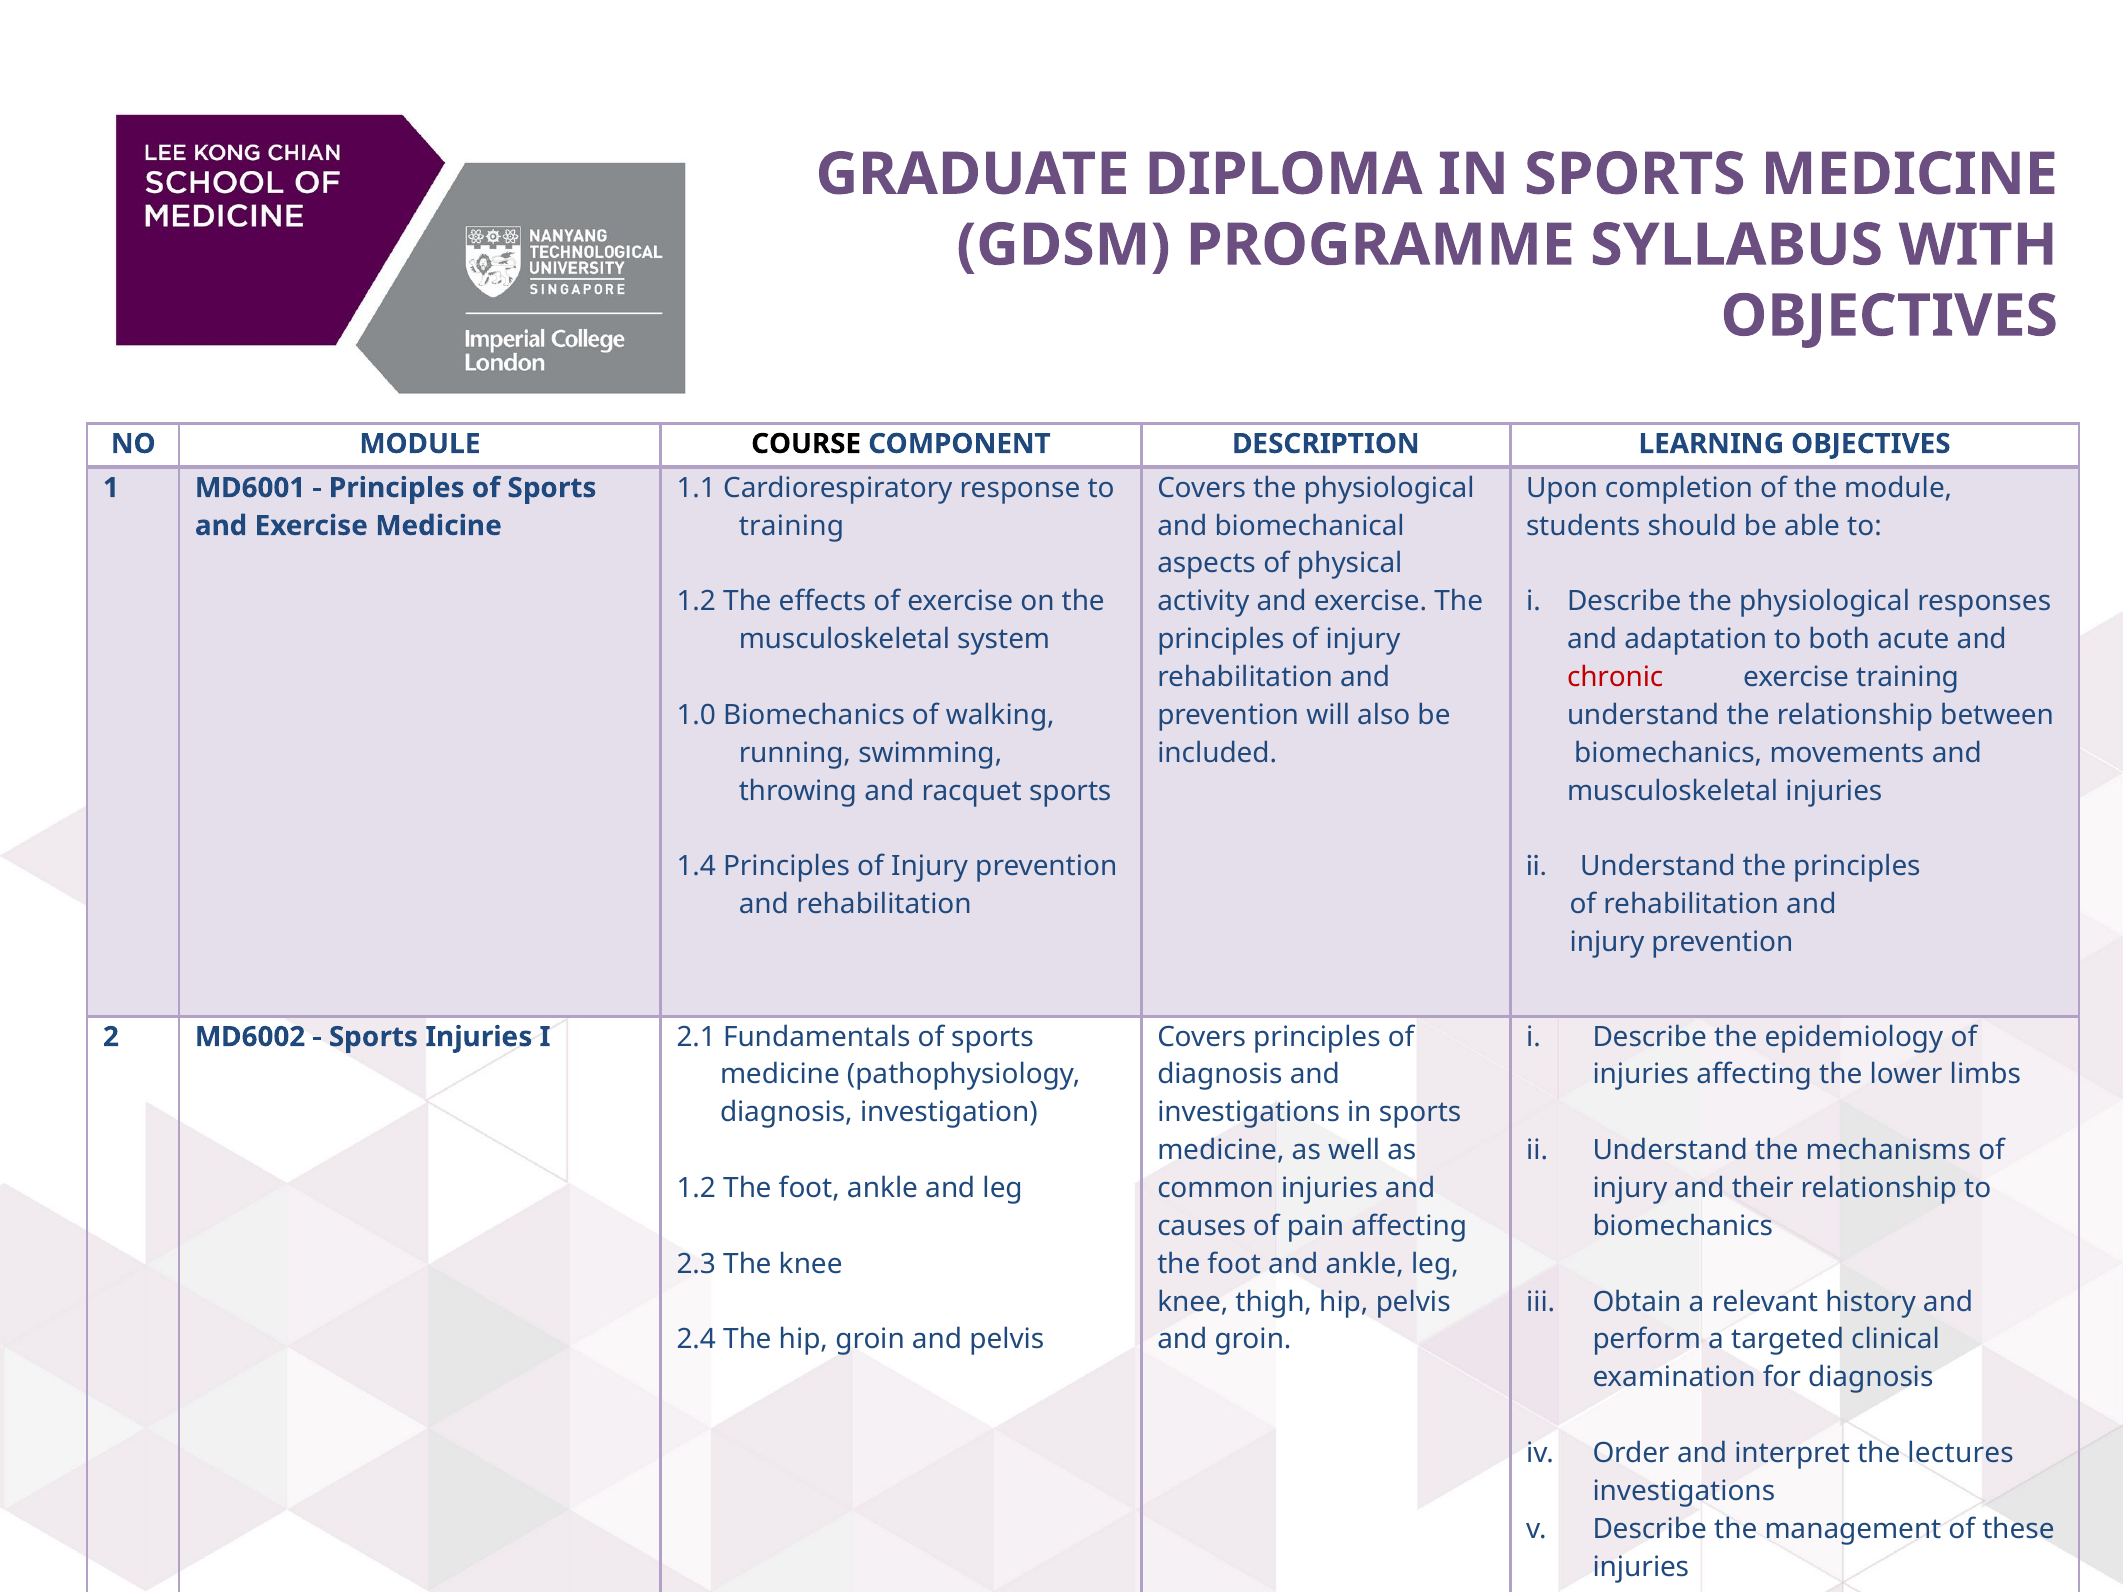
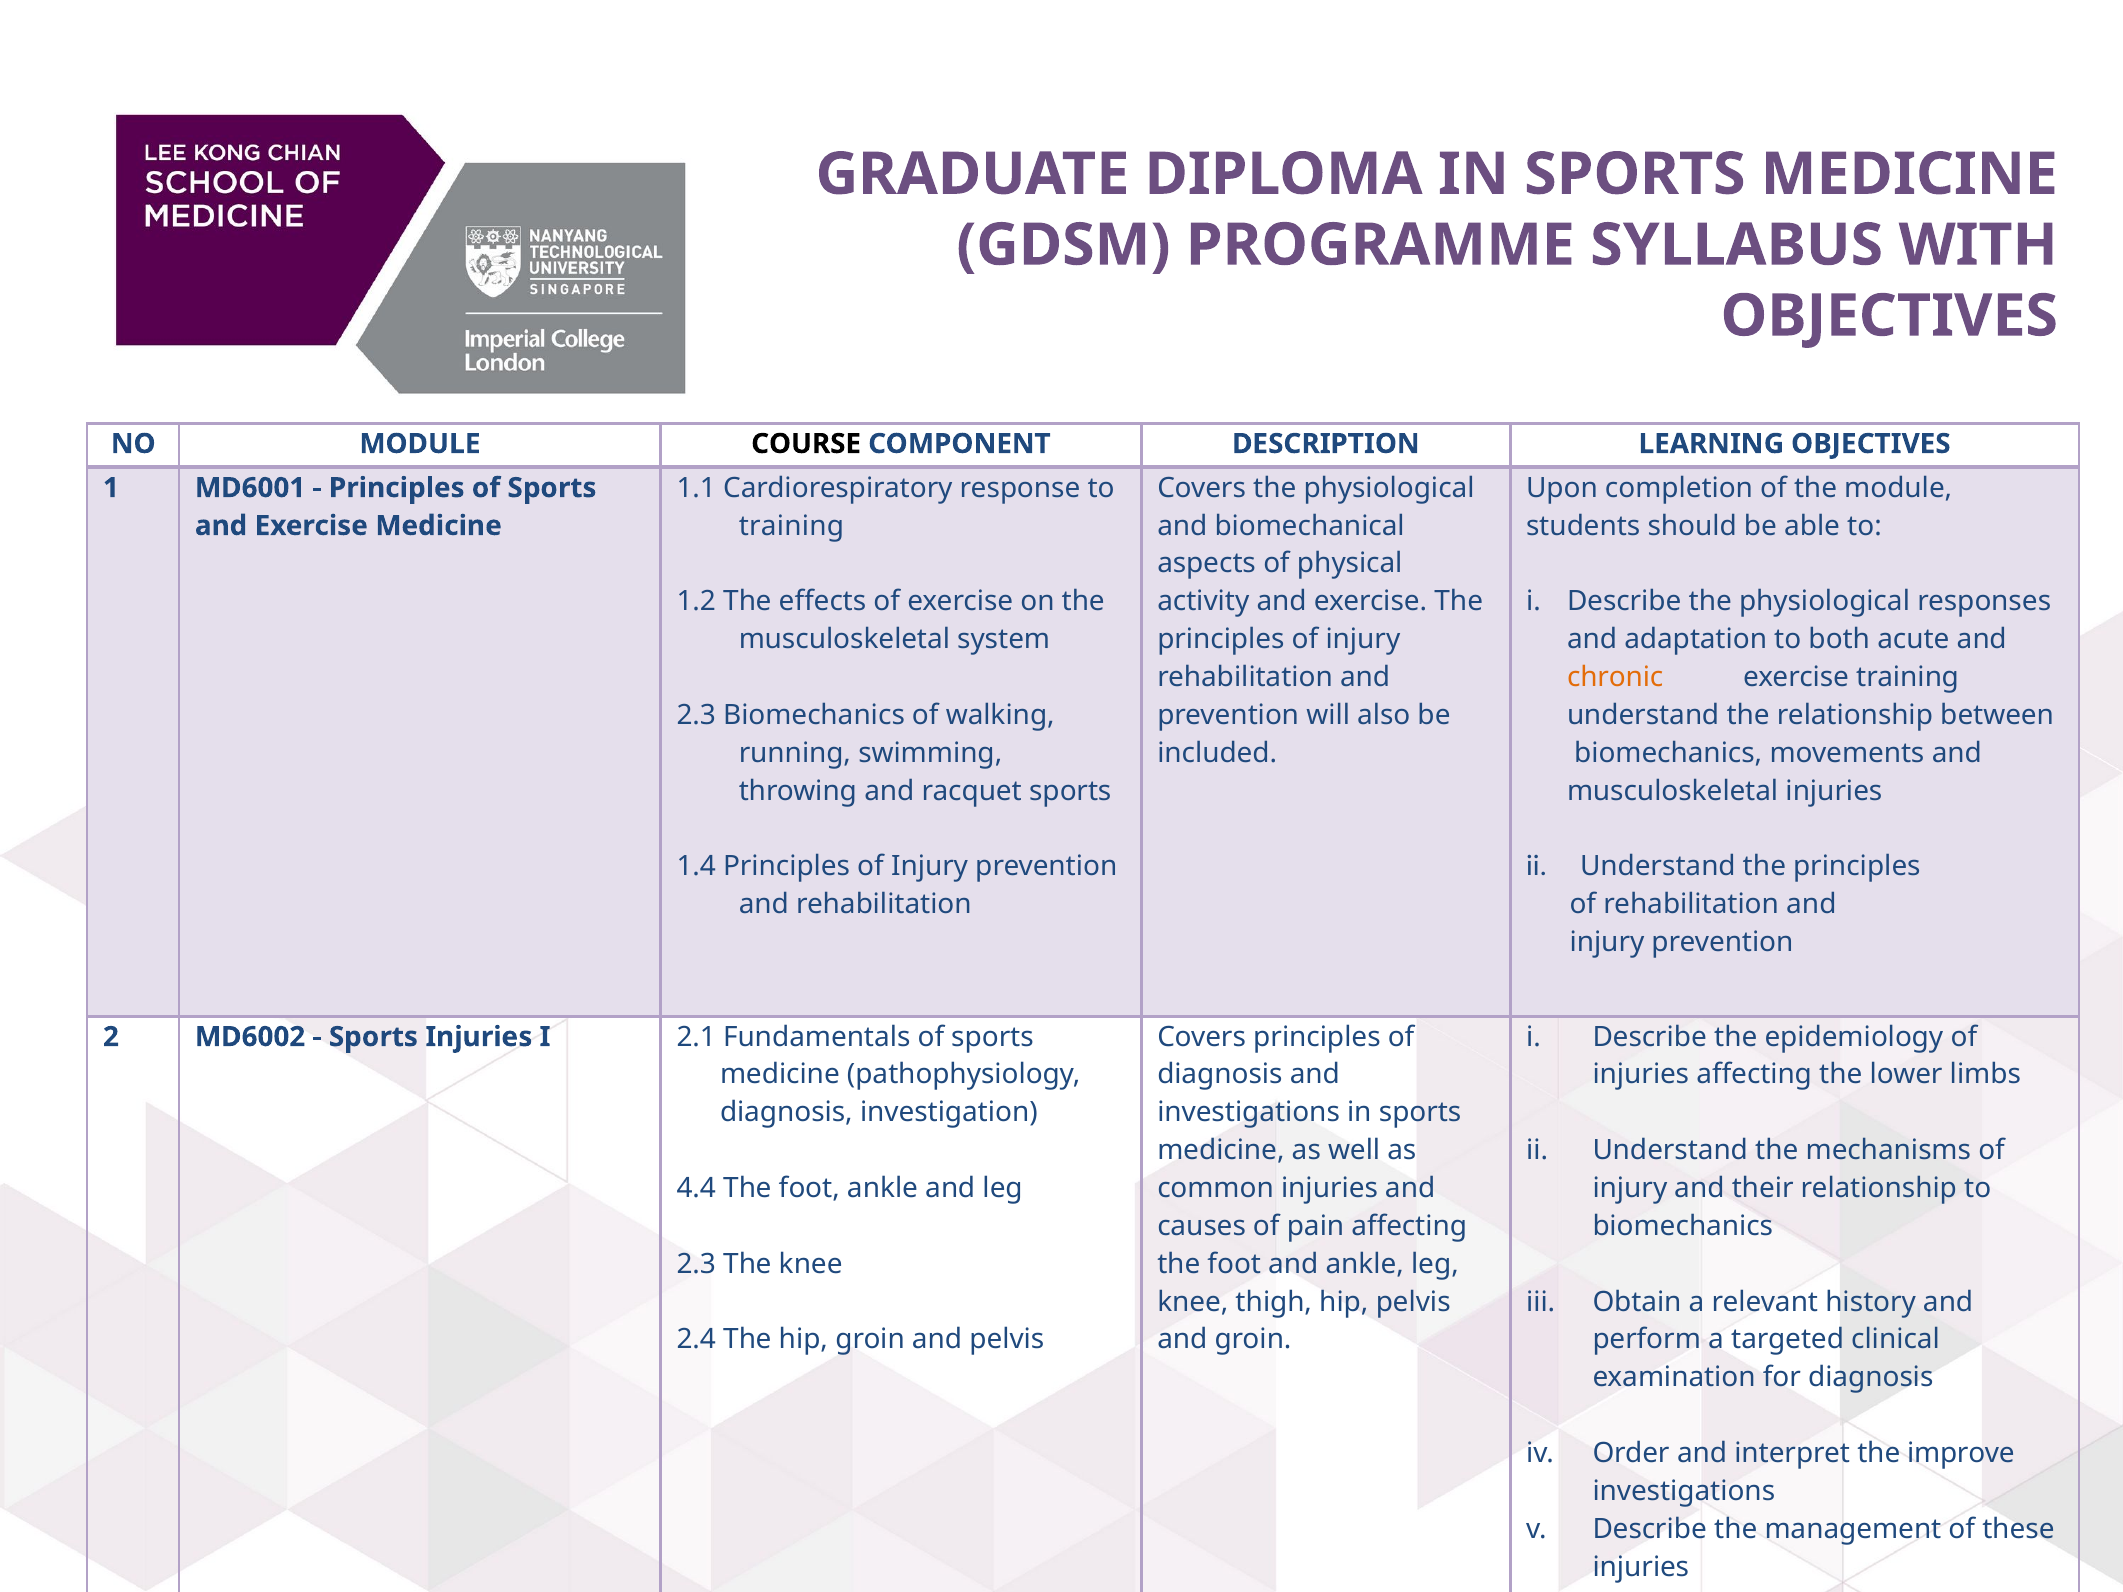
chronic colour: red -> orange
1.0 at (696, 715): 1.0 -> 2.3
1.2 at (696, 1189): 1.2 -> 4.4
lectures: lectures -> improve
